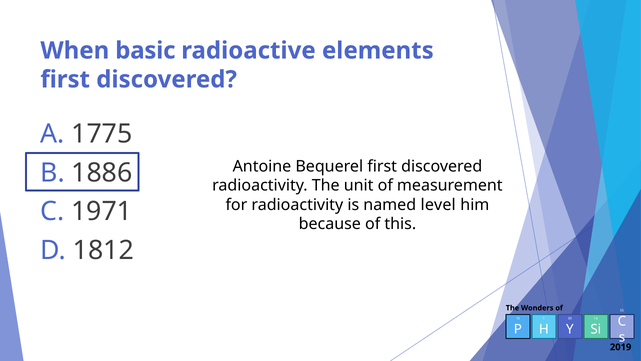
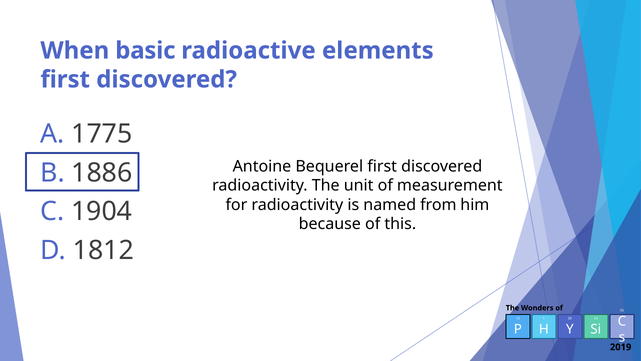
level: level -> from
1971: 1971 -> 1904
